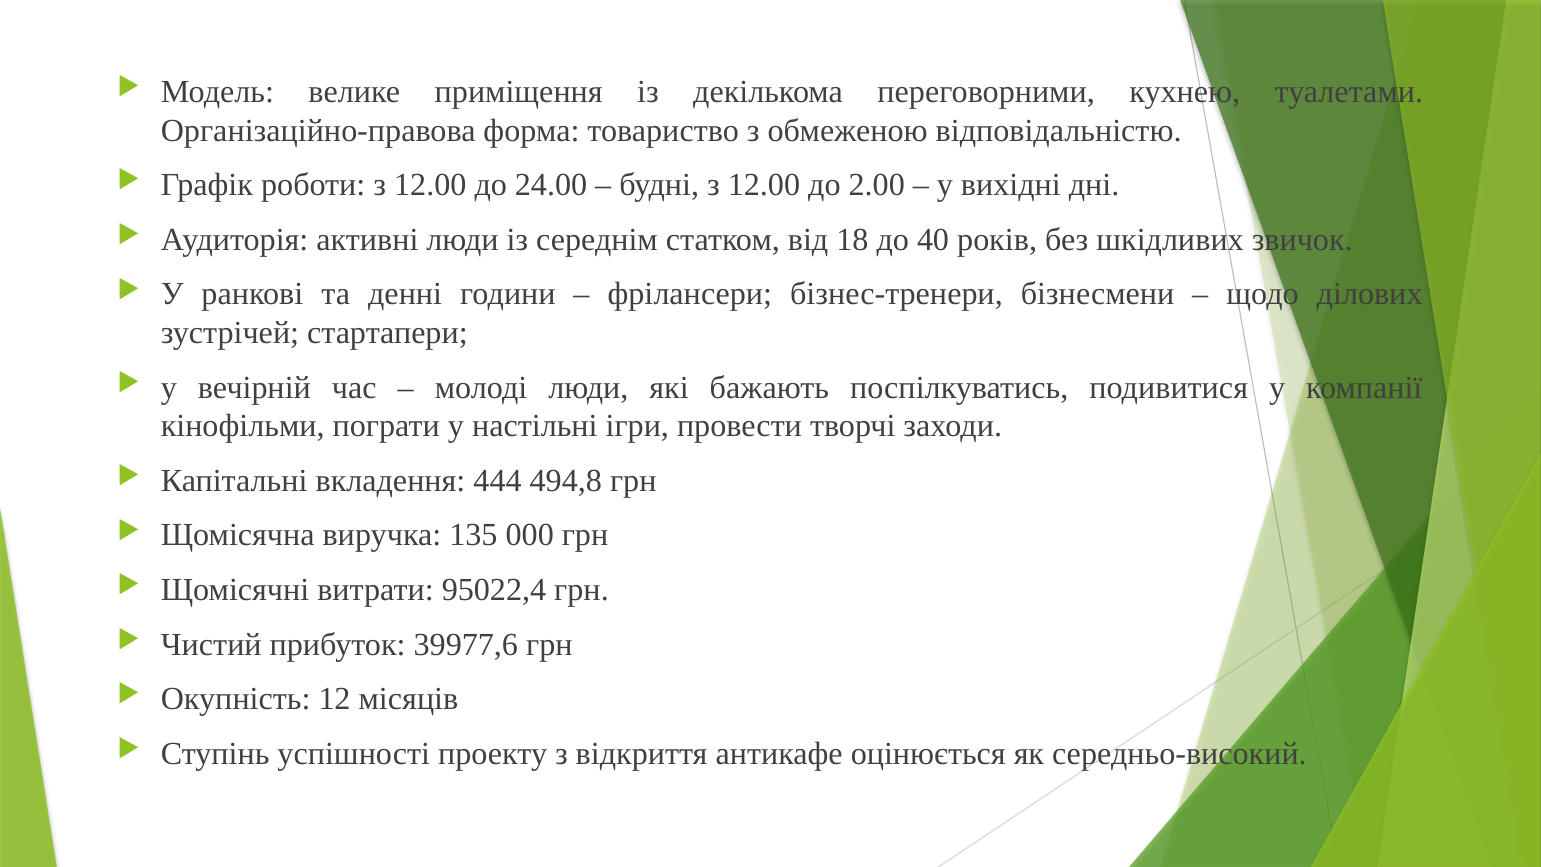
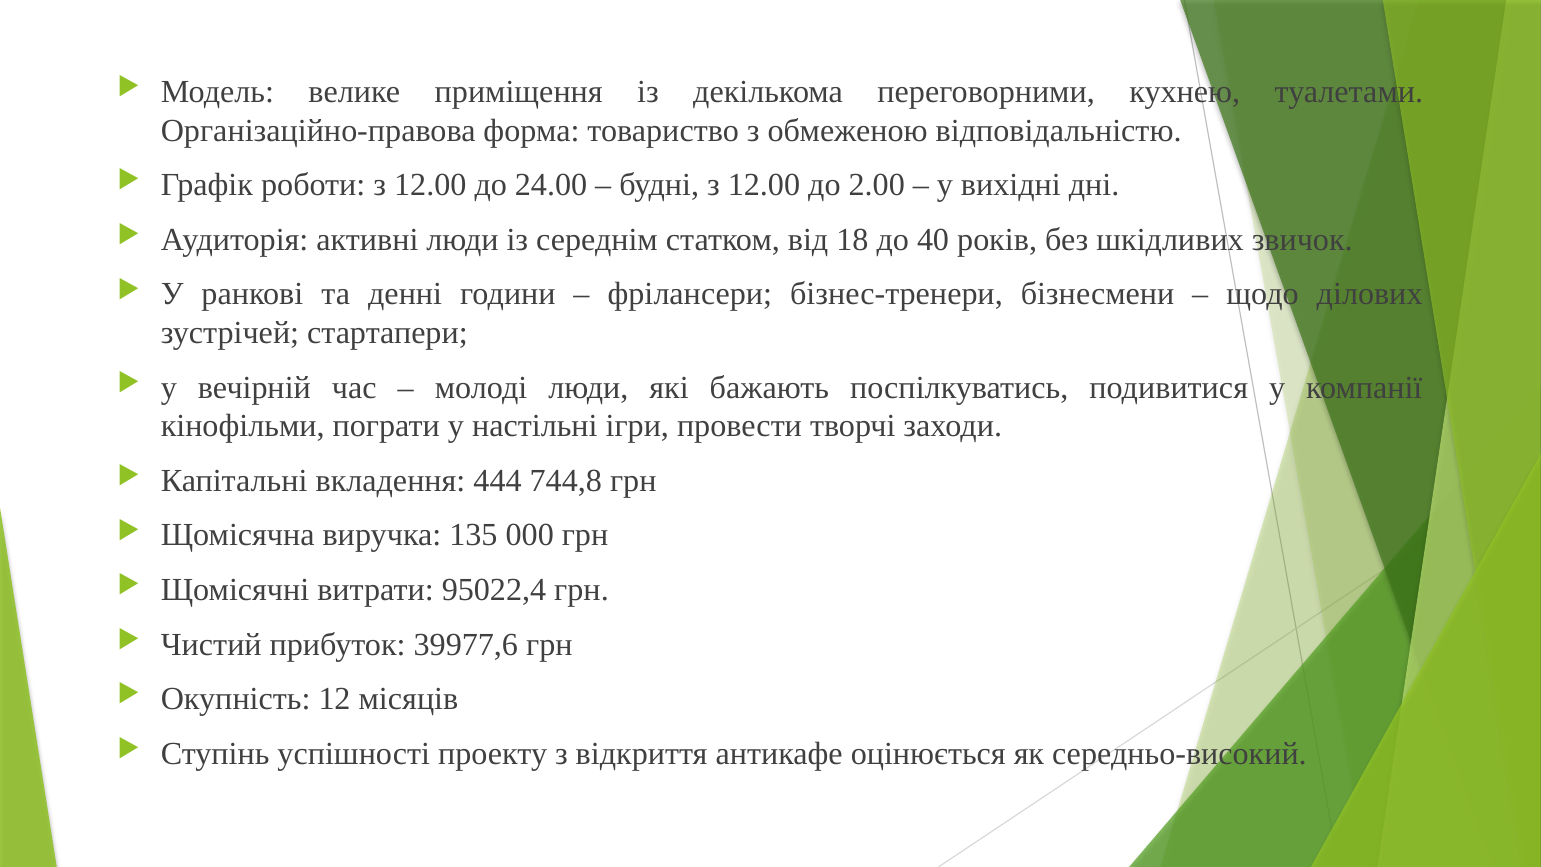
494,8: 494,8 -> 744,8
